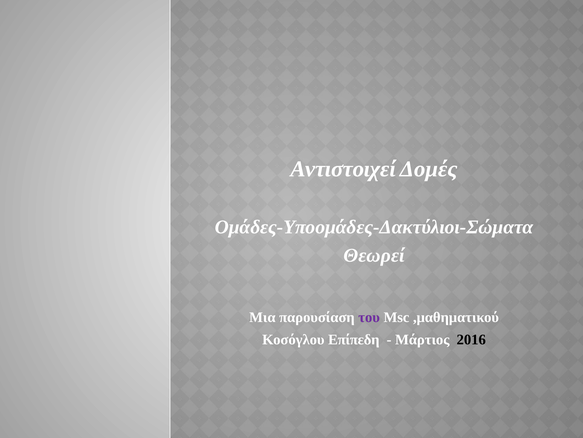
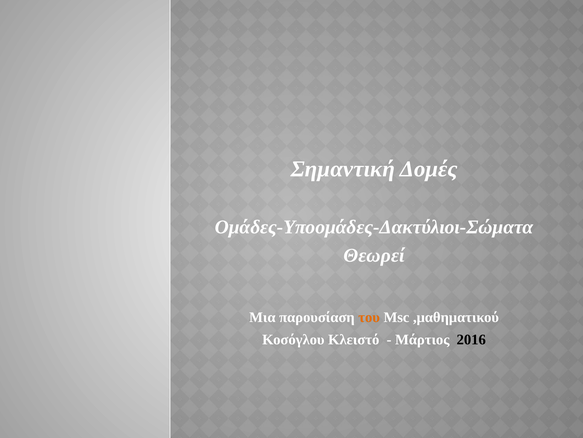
Αντιστοιχεί: Αντιστοιχεί -> Σημαντική
του colour: purple -> orange
Επίπεδη: Επίπεδη -> Κλειστό
